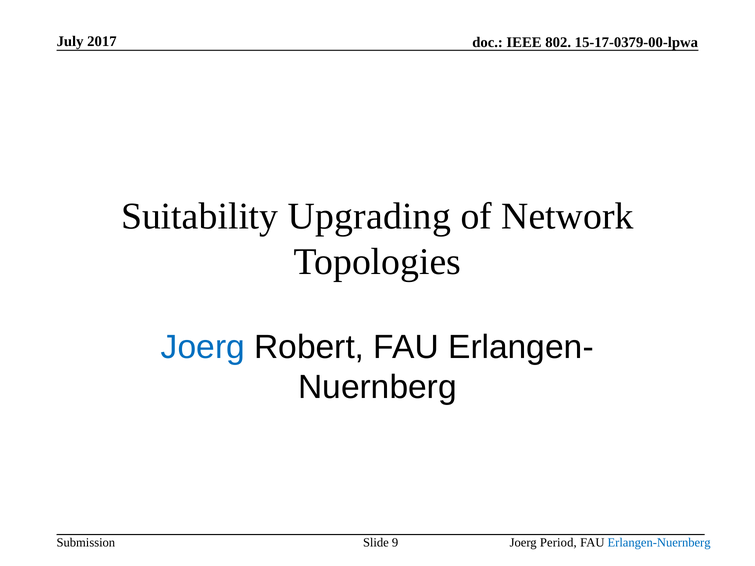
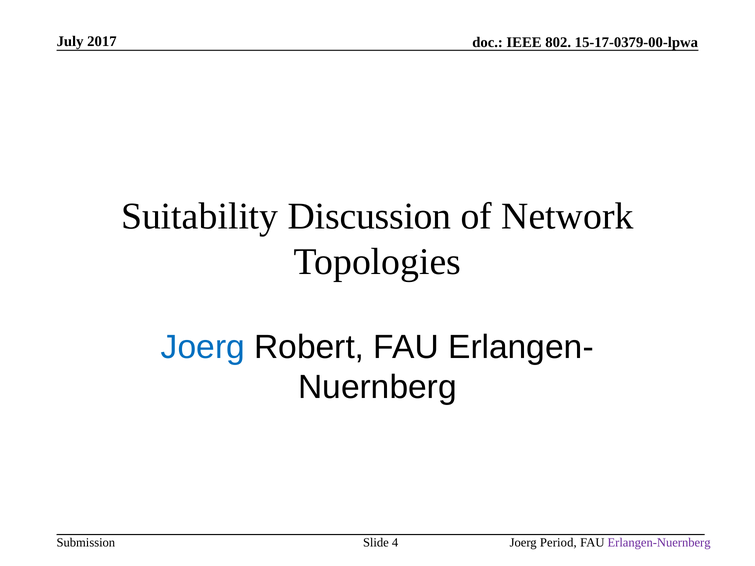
Upgrading: Upgrading -> Discussion
9: 9 -> 4
Erlangen-Nuernberg colour: blue -> purple
